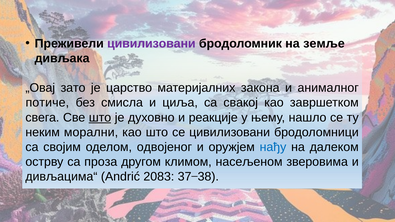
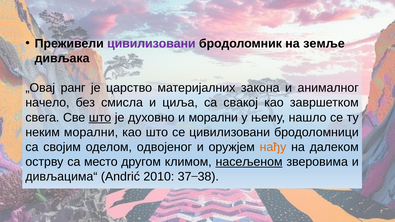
зато: зато -> ранг
потиче: потиче -> начело
и реакције: реакције -> морални
нађу colour: blue -> orange
проза: проза -> место
насељеном underline: none -> present
2083: 2083 -> 2010
